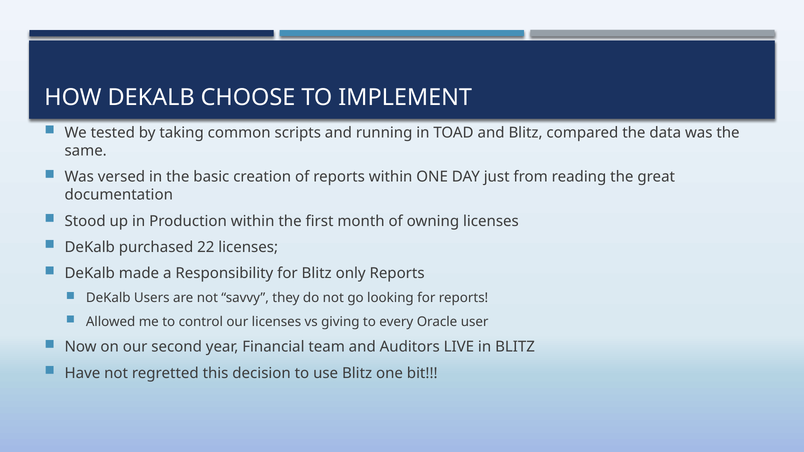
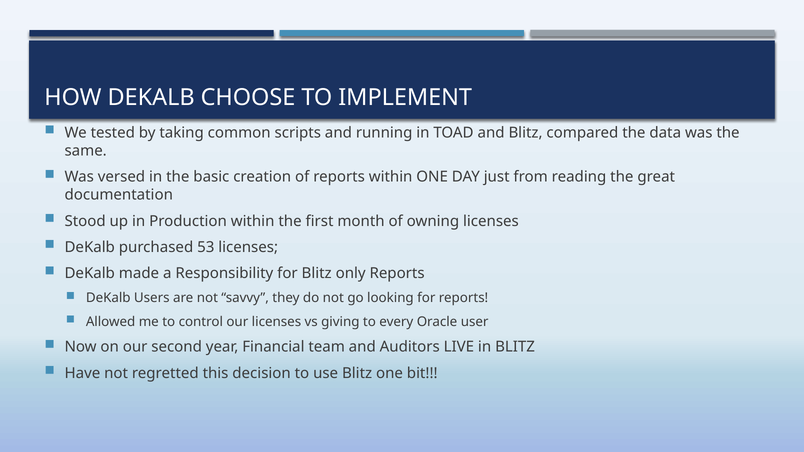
22: 22 -> 53
